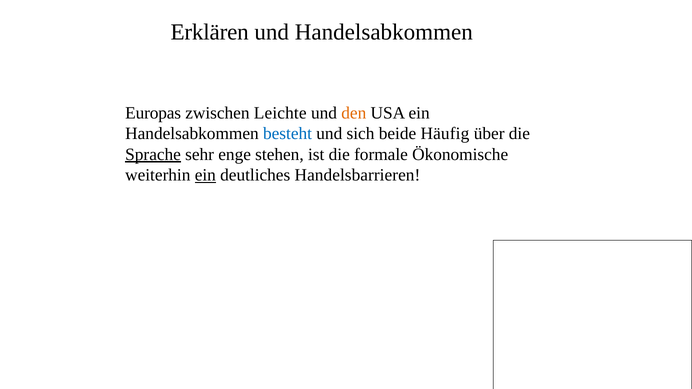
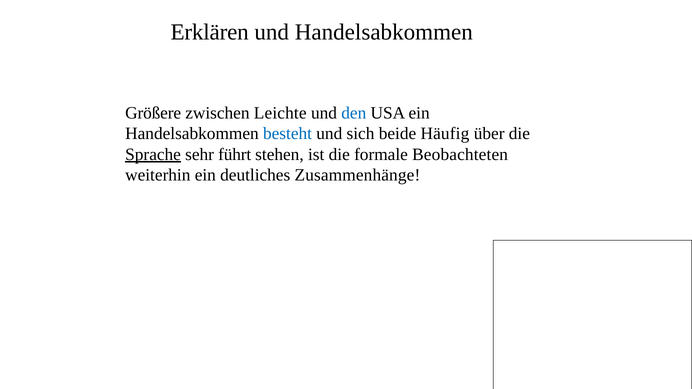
Europas: Europas -> Größere
den colour: orange -> blue
enge: enge -> führt
Ökonomische: Ökonomische -> Beobachteten
ein at (205, 175) underline: present -> none
Handelsbarrieren: Handelsbarrieren -> Zusammenhänge
